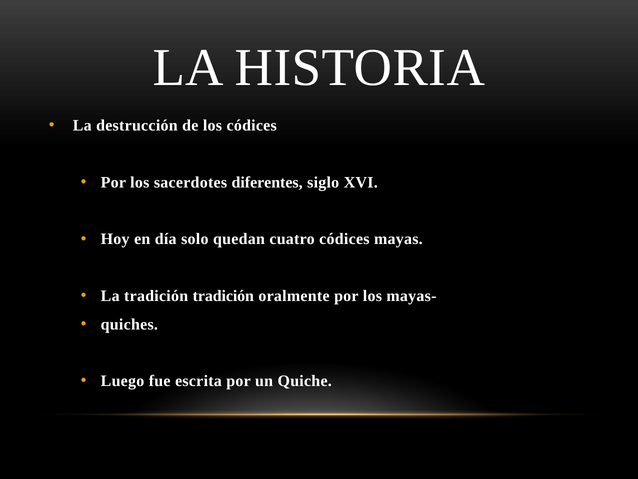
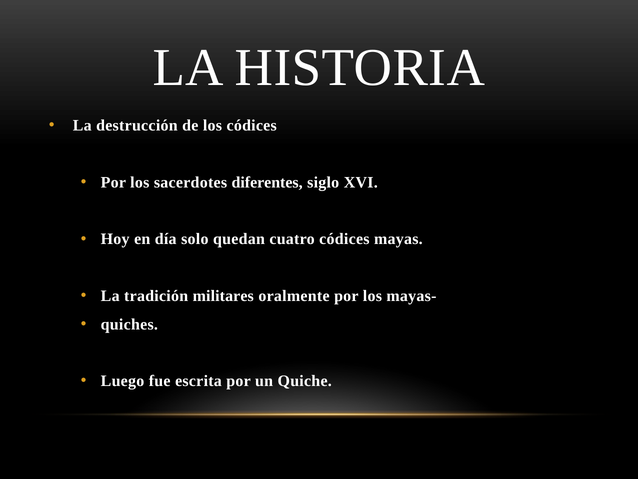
tradición tradición: tradición -> militares
